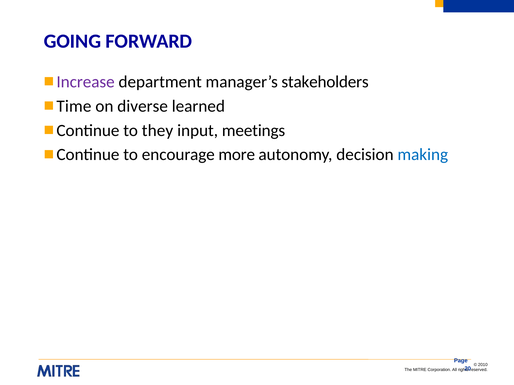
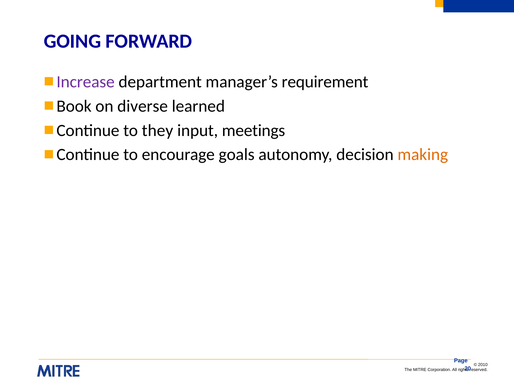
stakeholders: stakeholders -> requirement
Time: Time -> Book
more: more -> goals
making colour: blue -> orange
